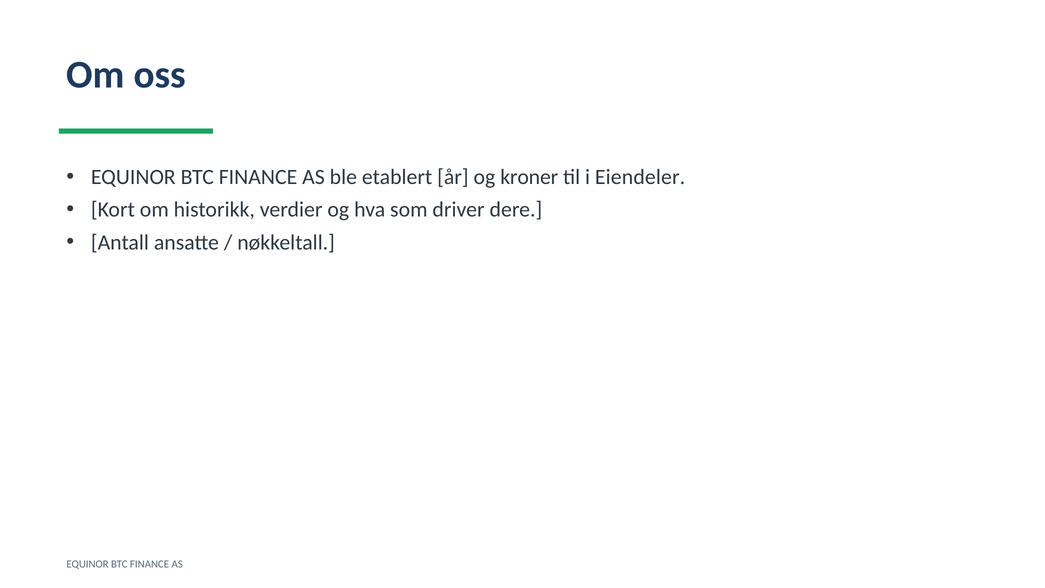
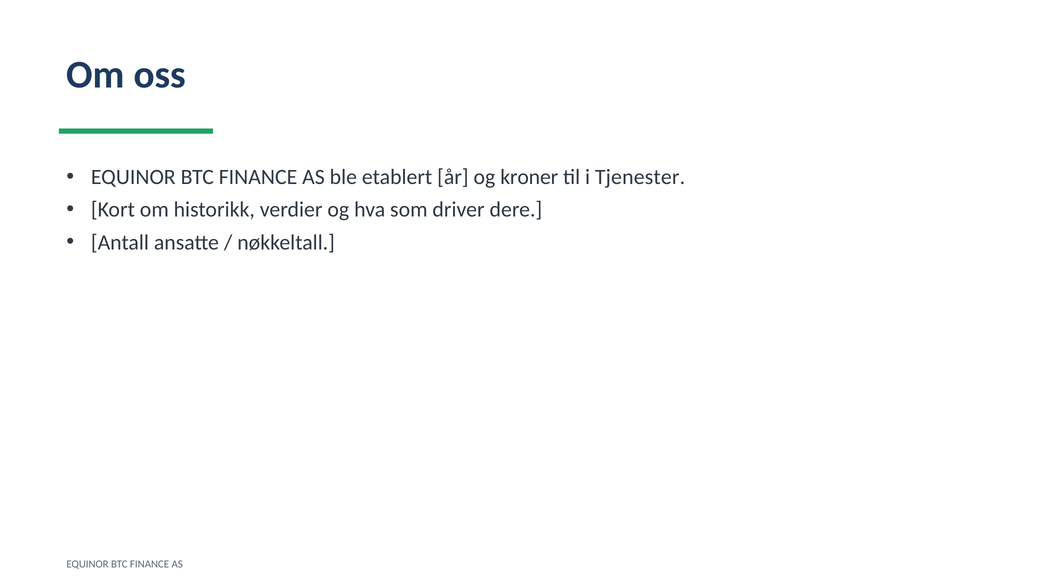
Eiendeler: Eiendeler -> Tjenester
